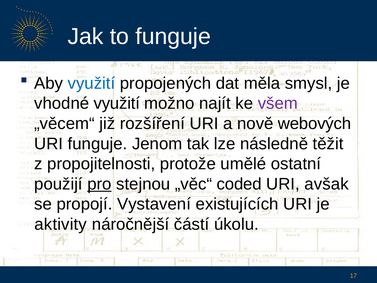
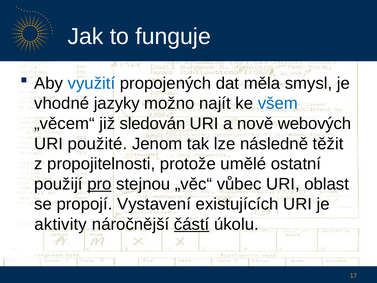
vhodné využití: využití -> jazyky
všem colour: purple -> blue
rozšíření: rozšíření -> sledován
URI funguje: funguje -> použité
coded: coded -> vůbec
avšak: avšak -> oblast
částí underline: none -> present
